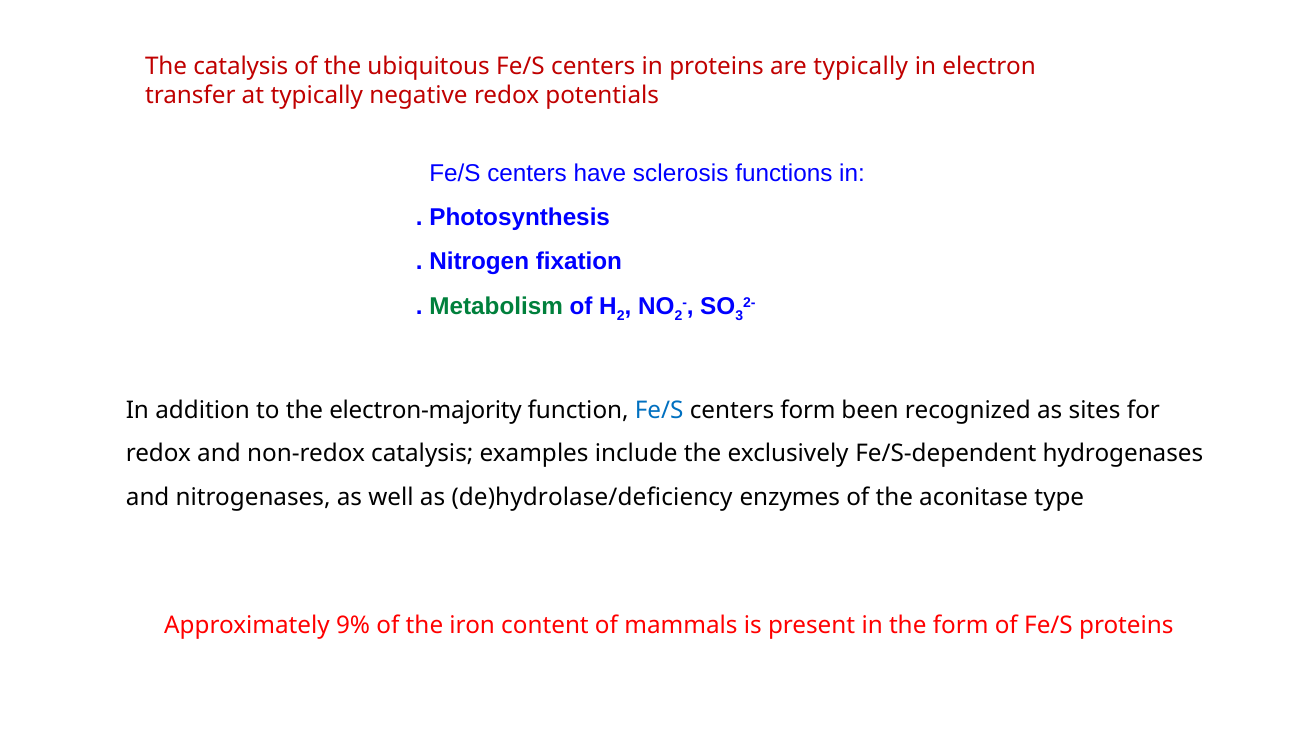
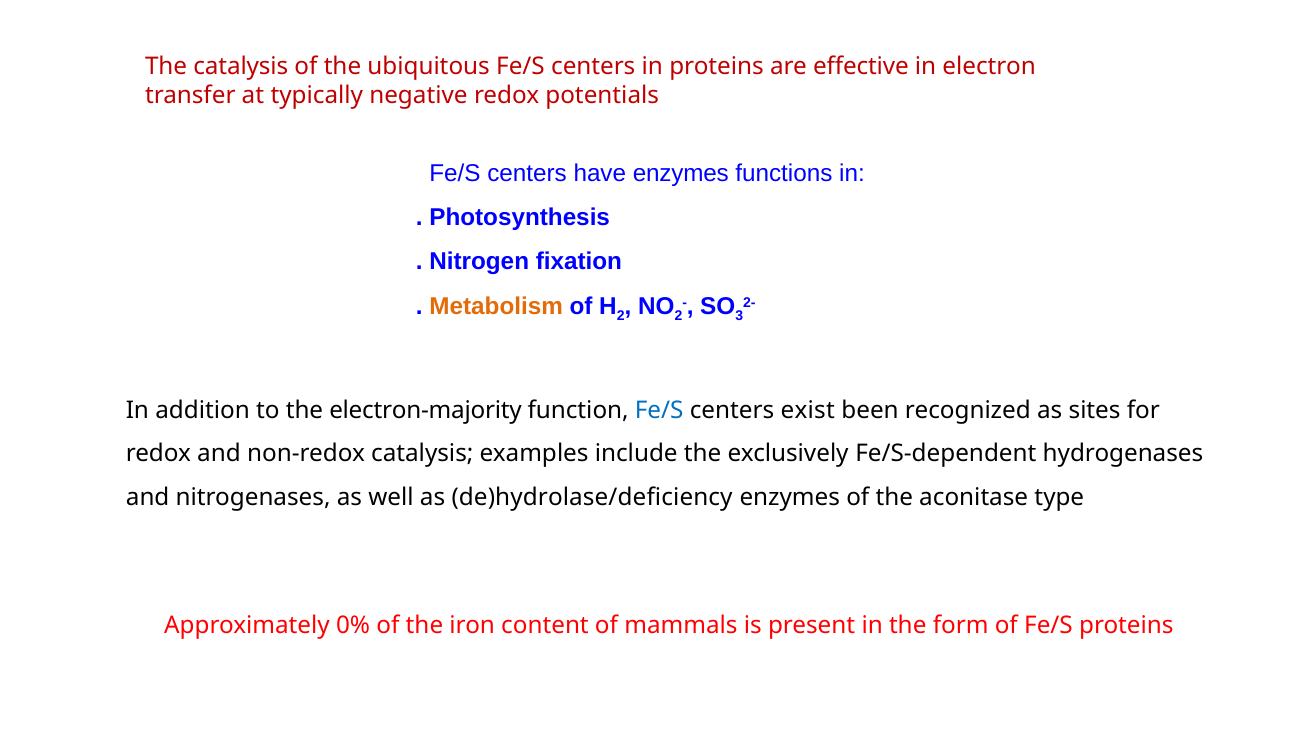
are typically: typically -> effective
have sclerosis: sclerosis -> enzymes
Metabolism colour: green -> orange
centers form: form -> exist
9%: 9% -> 0%
